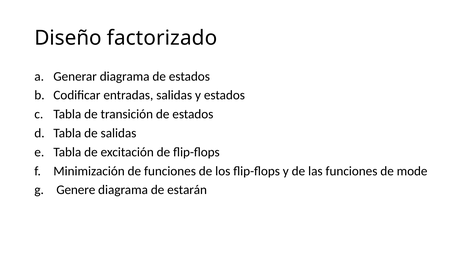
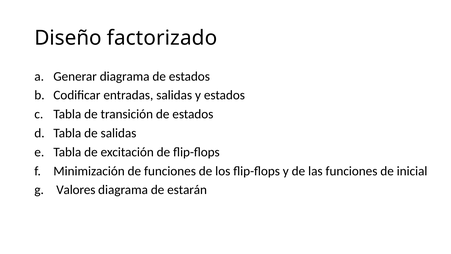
mode: mode -> inicial
Genere: Genere -> Valores
